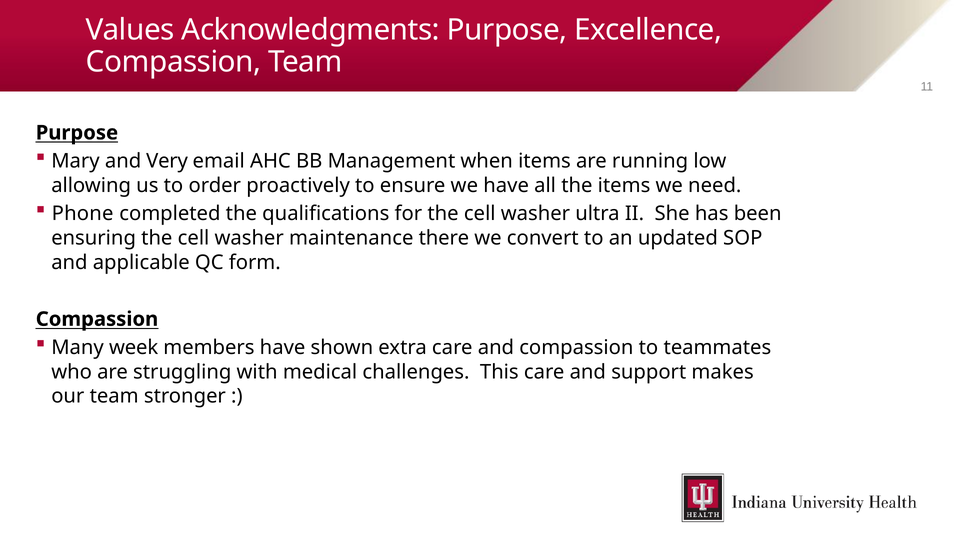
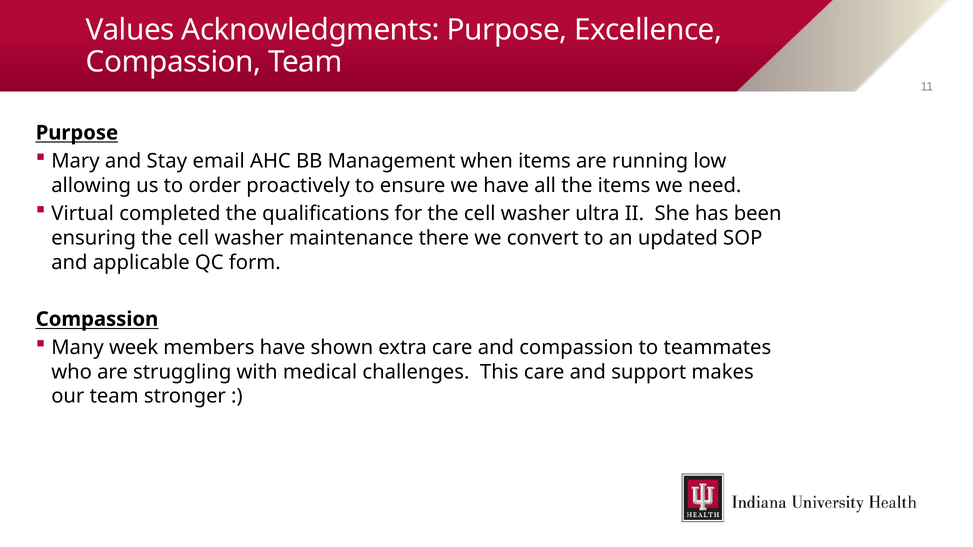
Very: Very -> Stay
Phone: Phone -> Virtual
